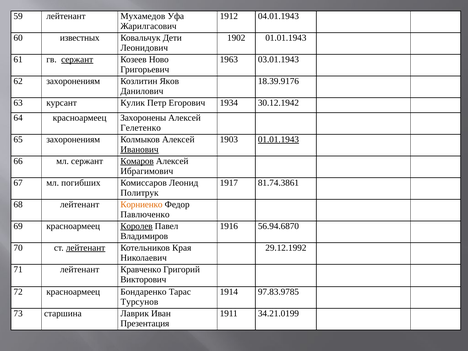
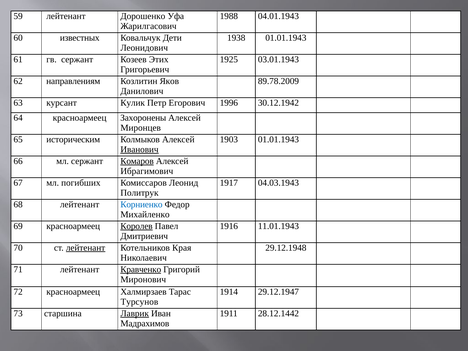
Мухамедов: Мухамедов -> Дорошенко
1912: 1912 -> 1988
1902: 1902 -> 1938
сержант at (77, 59) underline: present -> none
Ново: Ново -> Этих
1963: 1963 -> 1925
62 захоронениям: захоронениям -> направлениям
18.39.9176: 18.39.9176 -> 89.78.2009
1934: 1934 -> 1996
Гелетенко: Гелетенко -> Миронцев
65 захоронениям: захоронениям -> историческим
01.01.1943 at (278, 139) underline: present -> none
81.74.3861: 81.74.3861 -> 04.03.1943
Корниенко colour: orange -> blue
Павлюченко: Павлюченко -> Михайленко
56.94.6870: 56.94.6870 -> 11.01.1943
Владимиров: Владимиров -> Дмитриевич
29.12.1992: 29.12.1992 -> 29.12.1948
Кравченко underline: none -> present
Викторович: Викторович -> Миронович
Бондаренко: Бондаренко -> Халмирзаев
97.83.9785: 97.83.9785 -> 29.12.1947
Лаврик underline: none -> present
34.21.0199: 34.21.0199 -> 28.12.1442
Презентация: Презентация -> Мадрахимов
